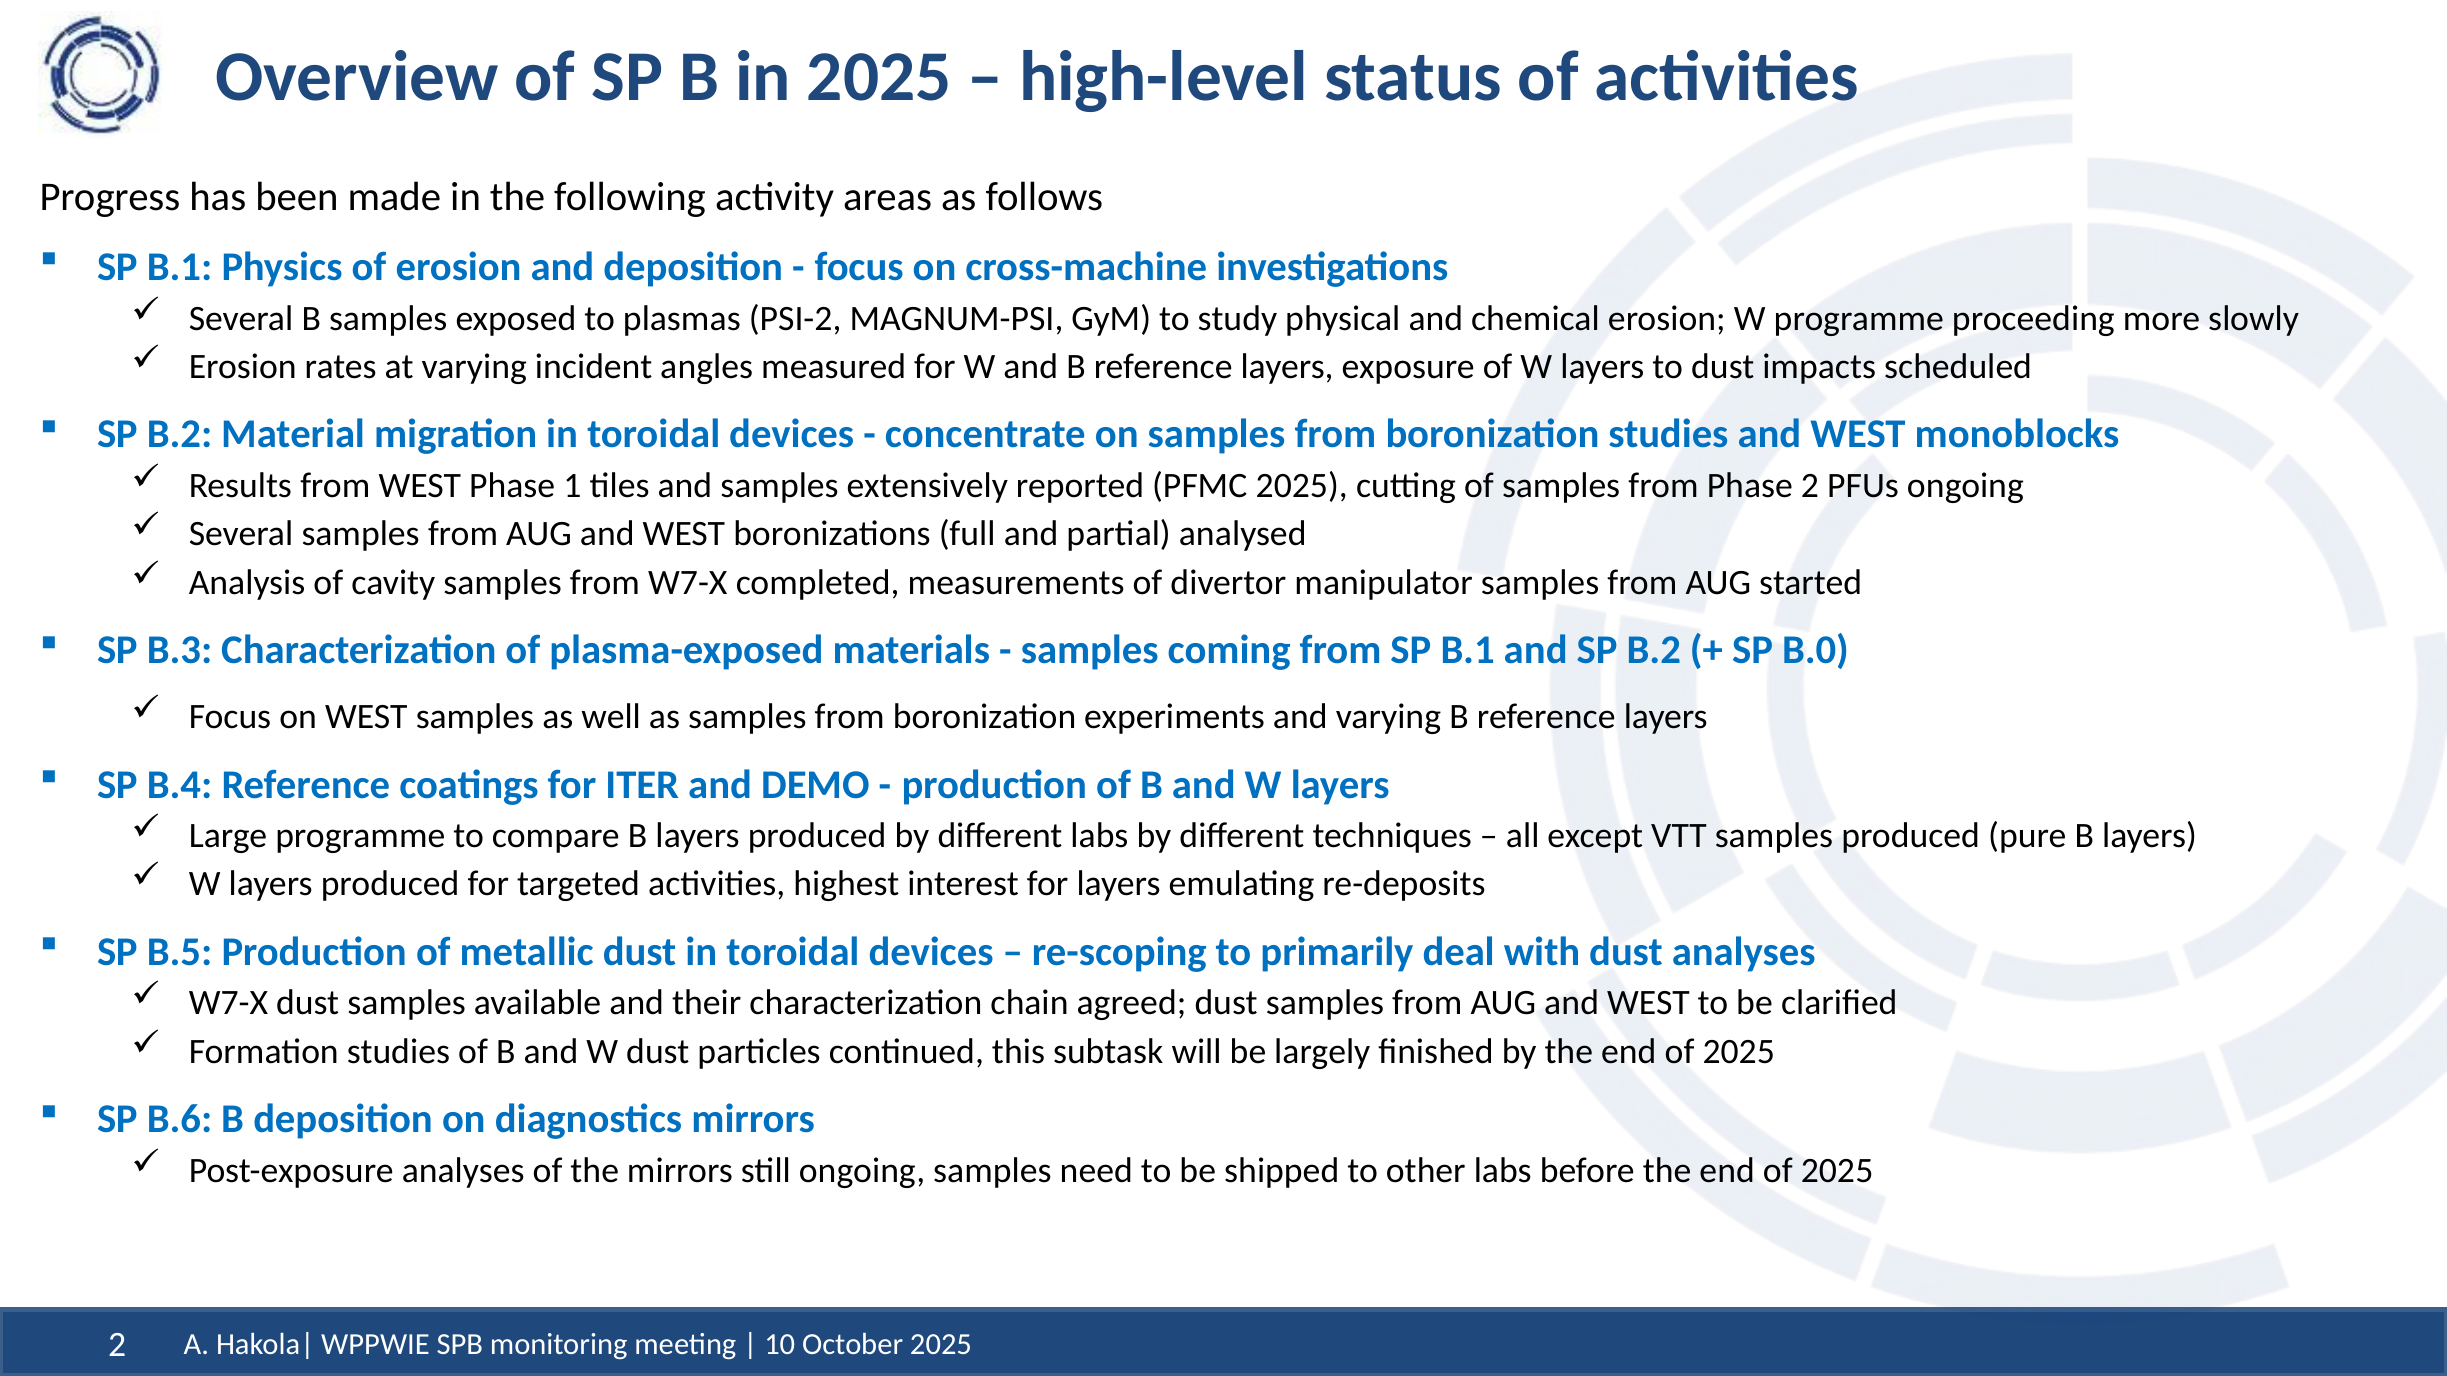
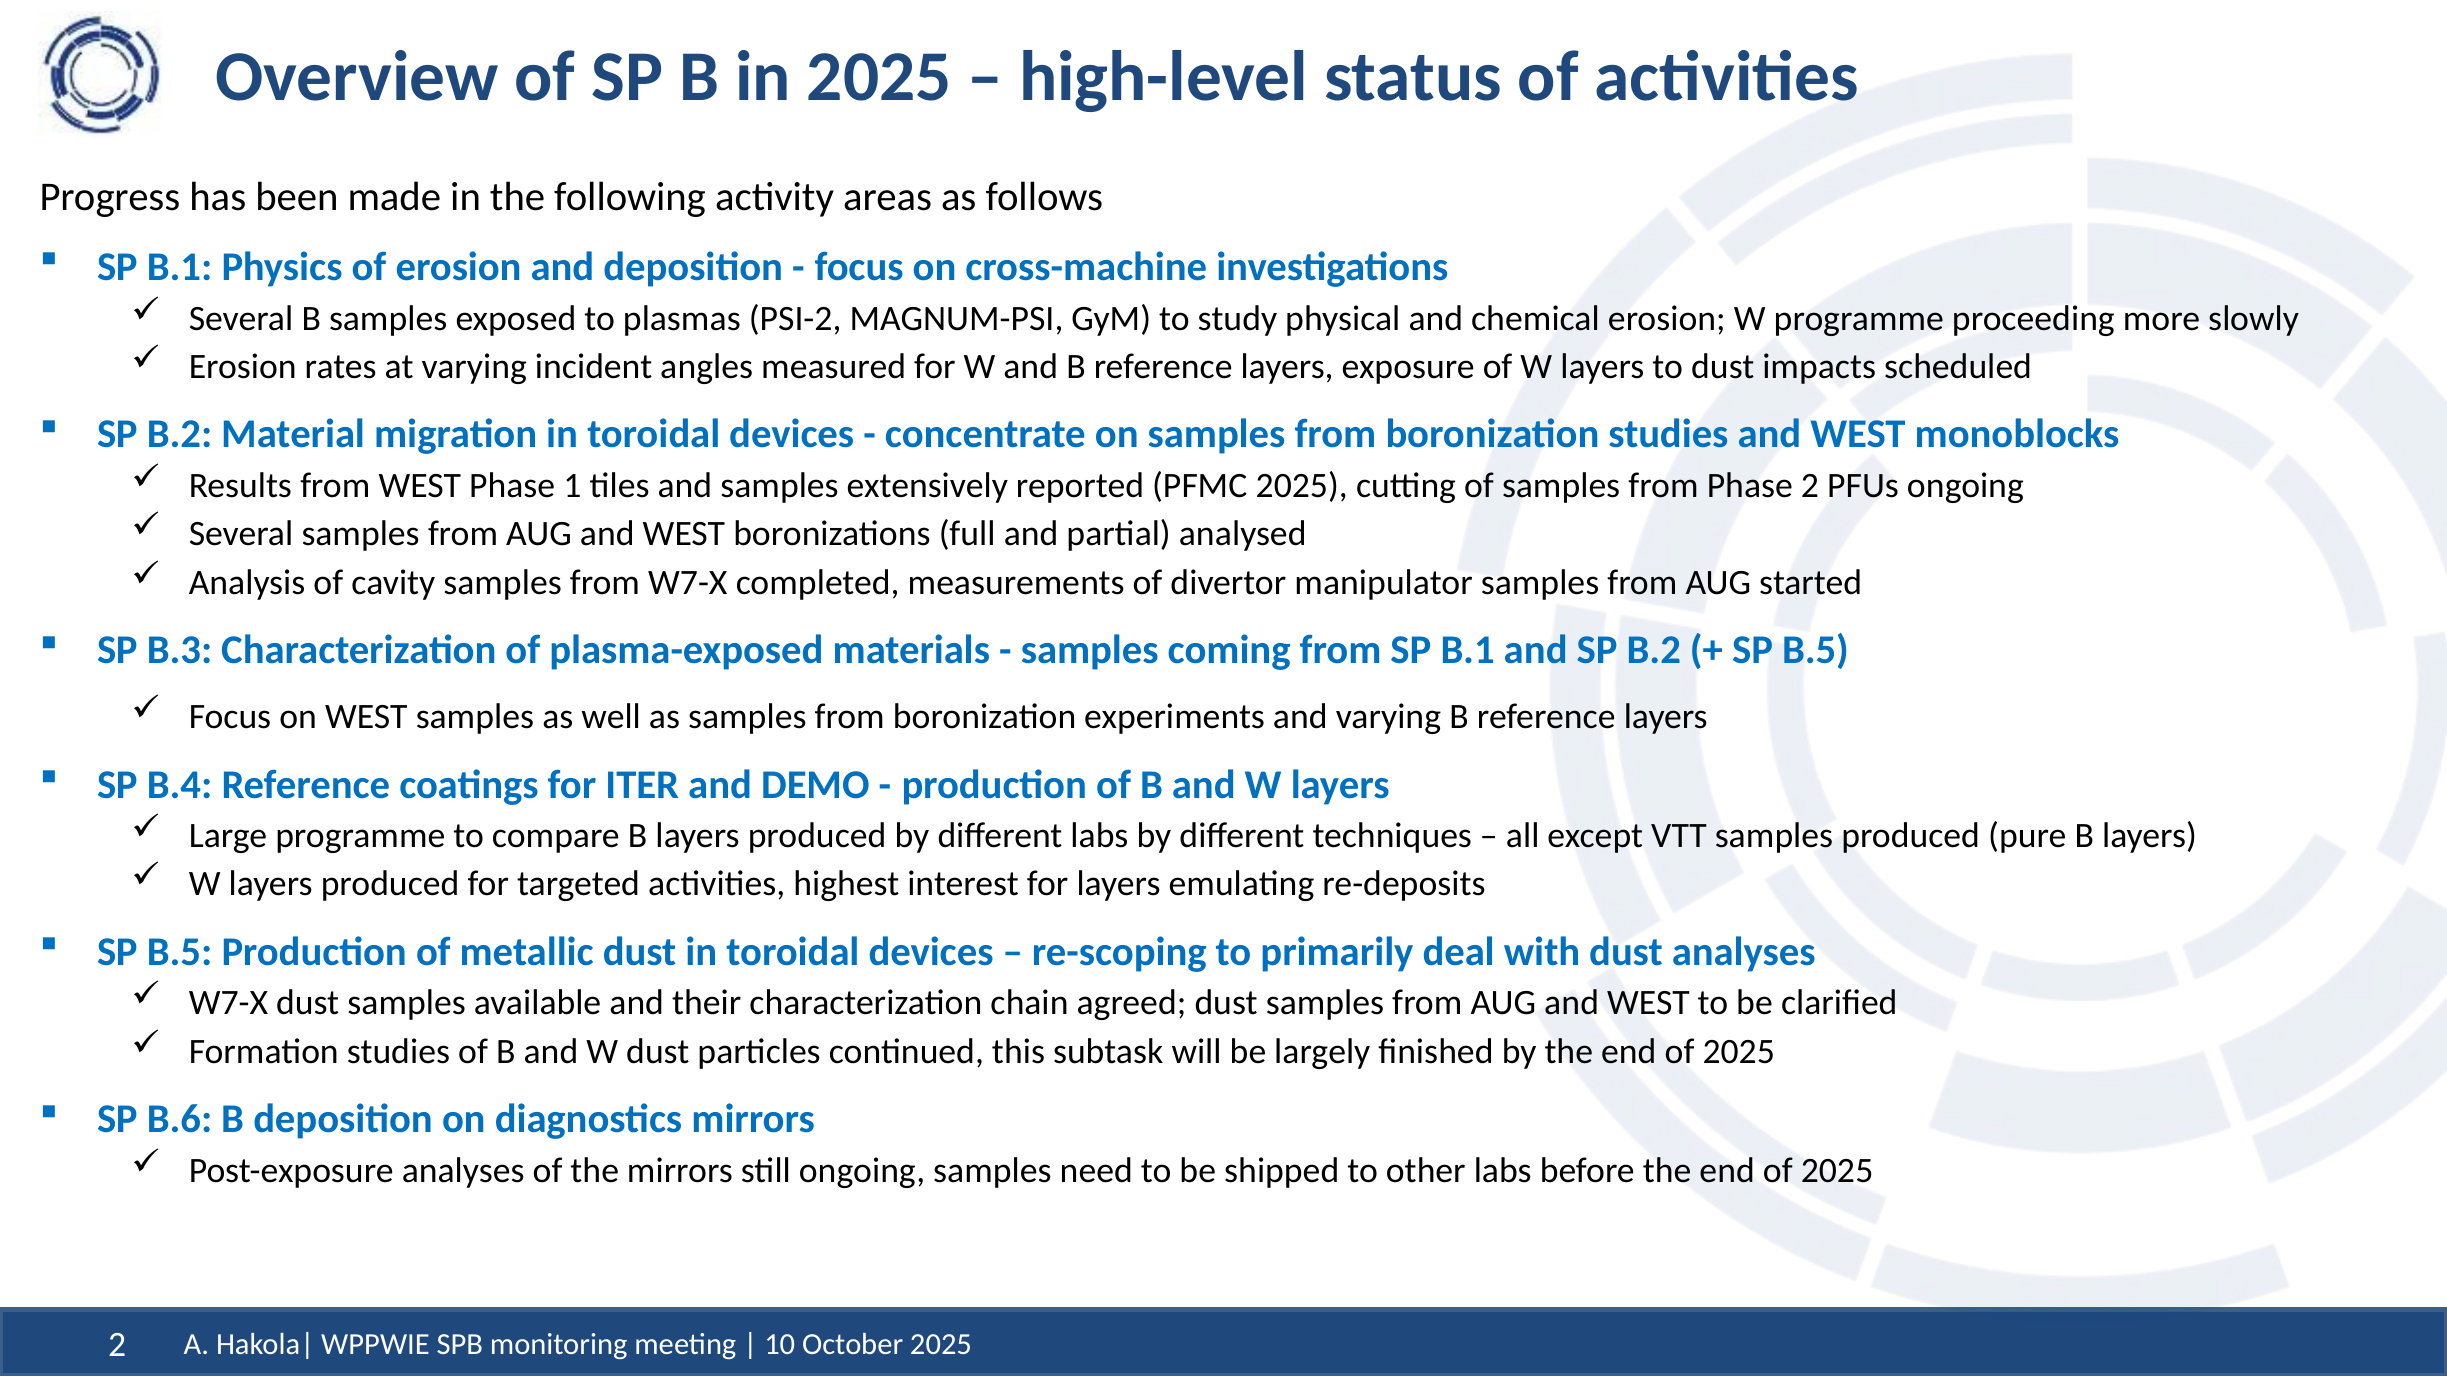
B.0 at (1816, 650): B.0 -> B.5
